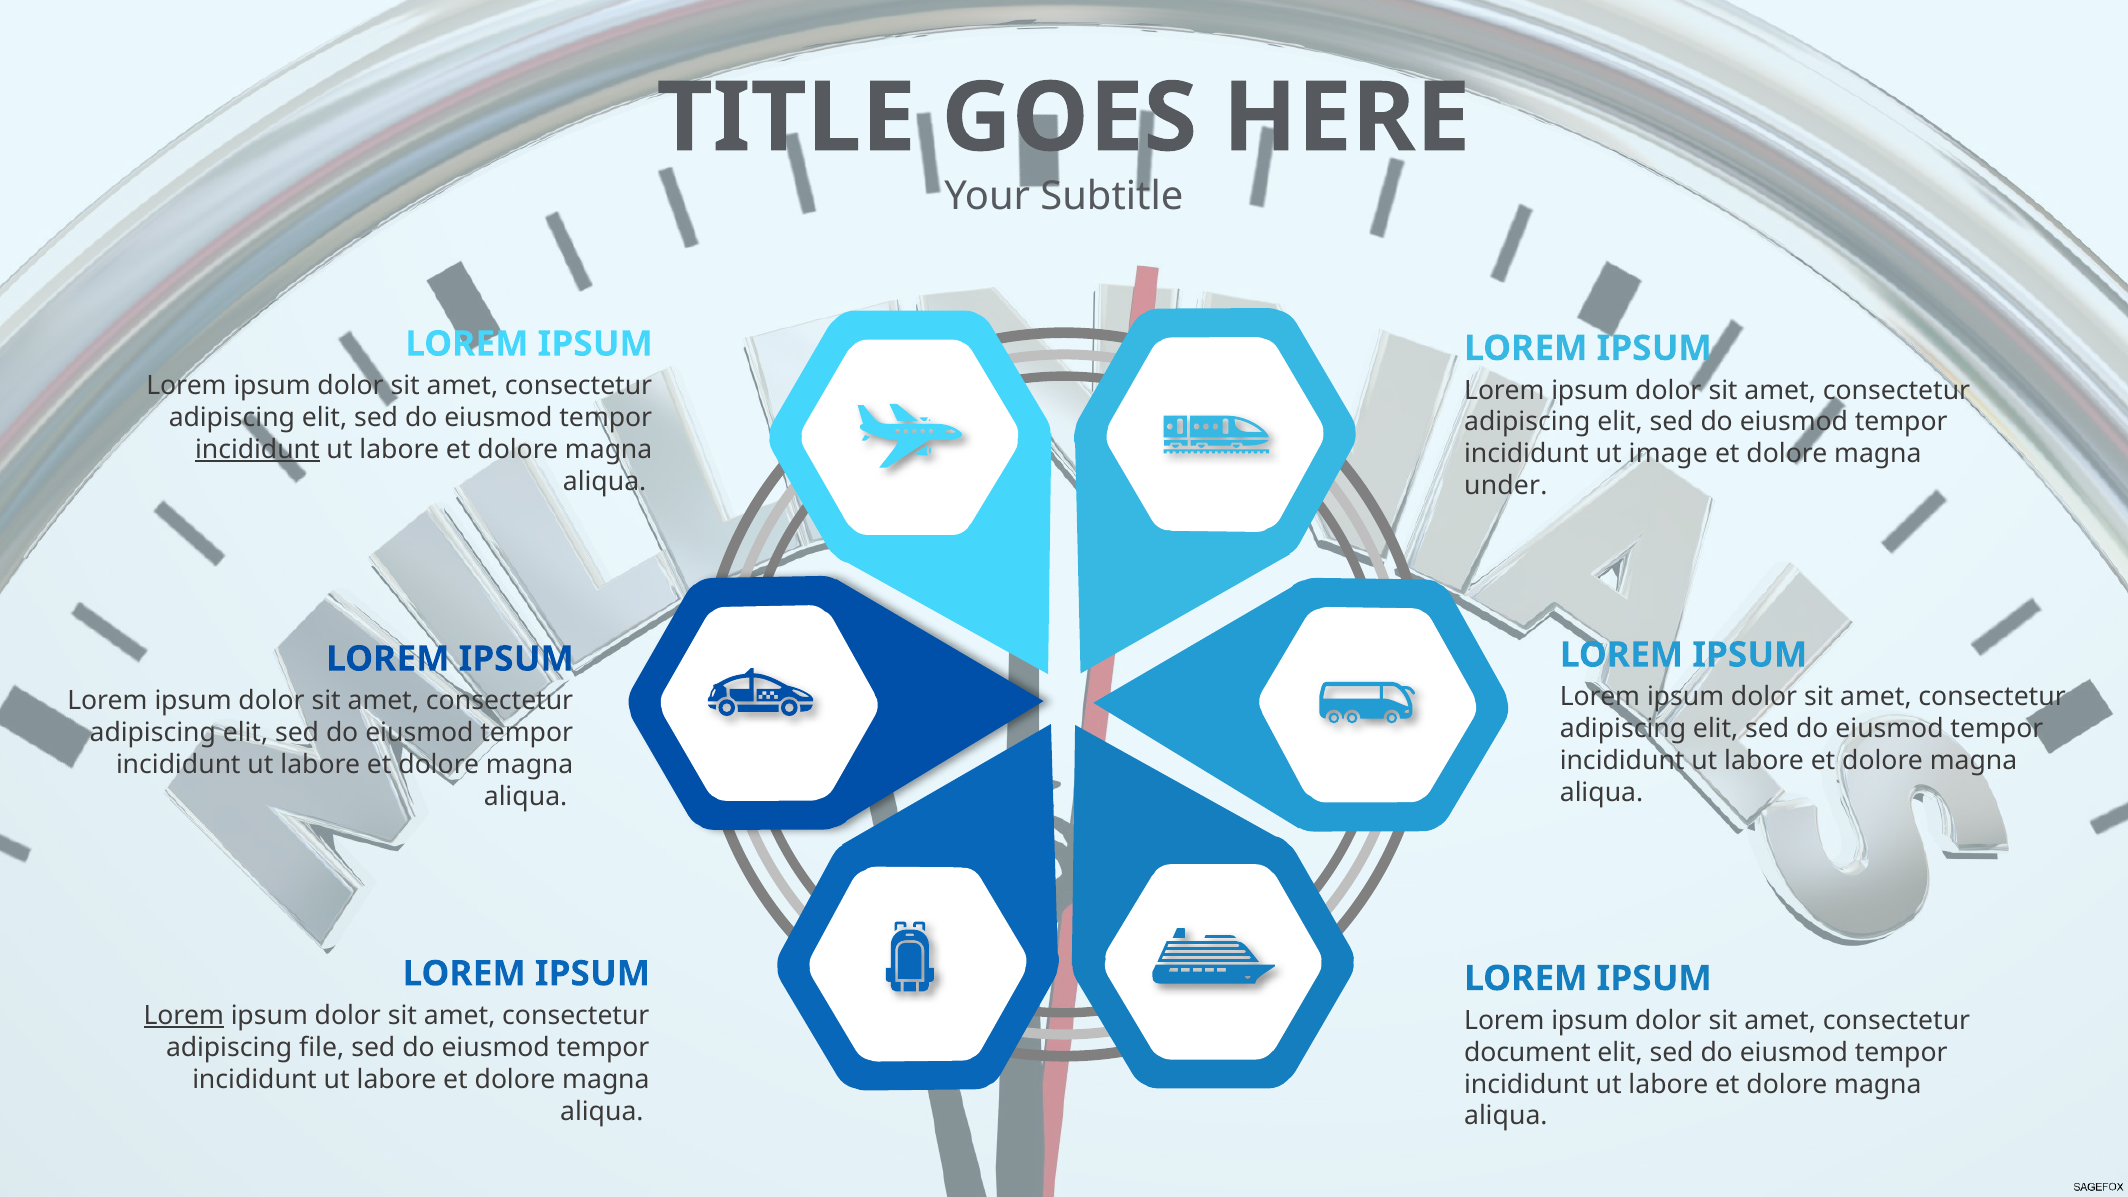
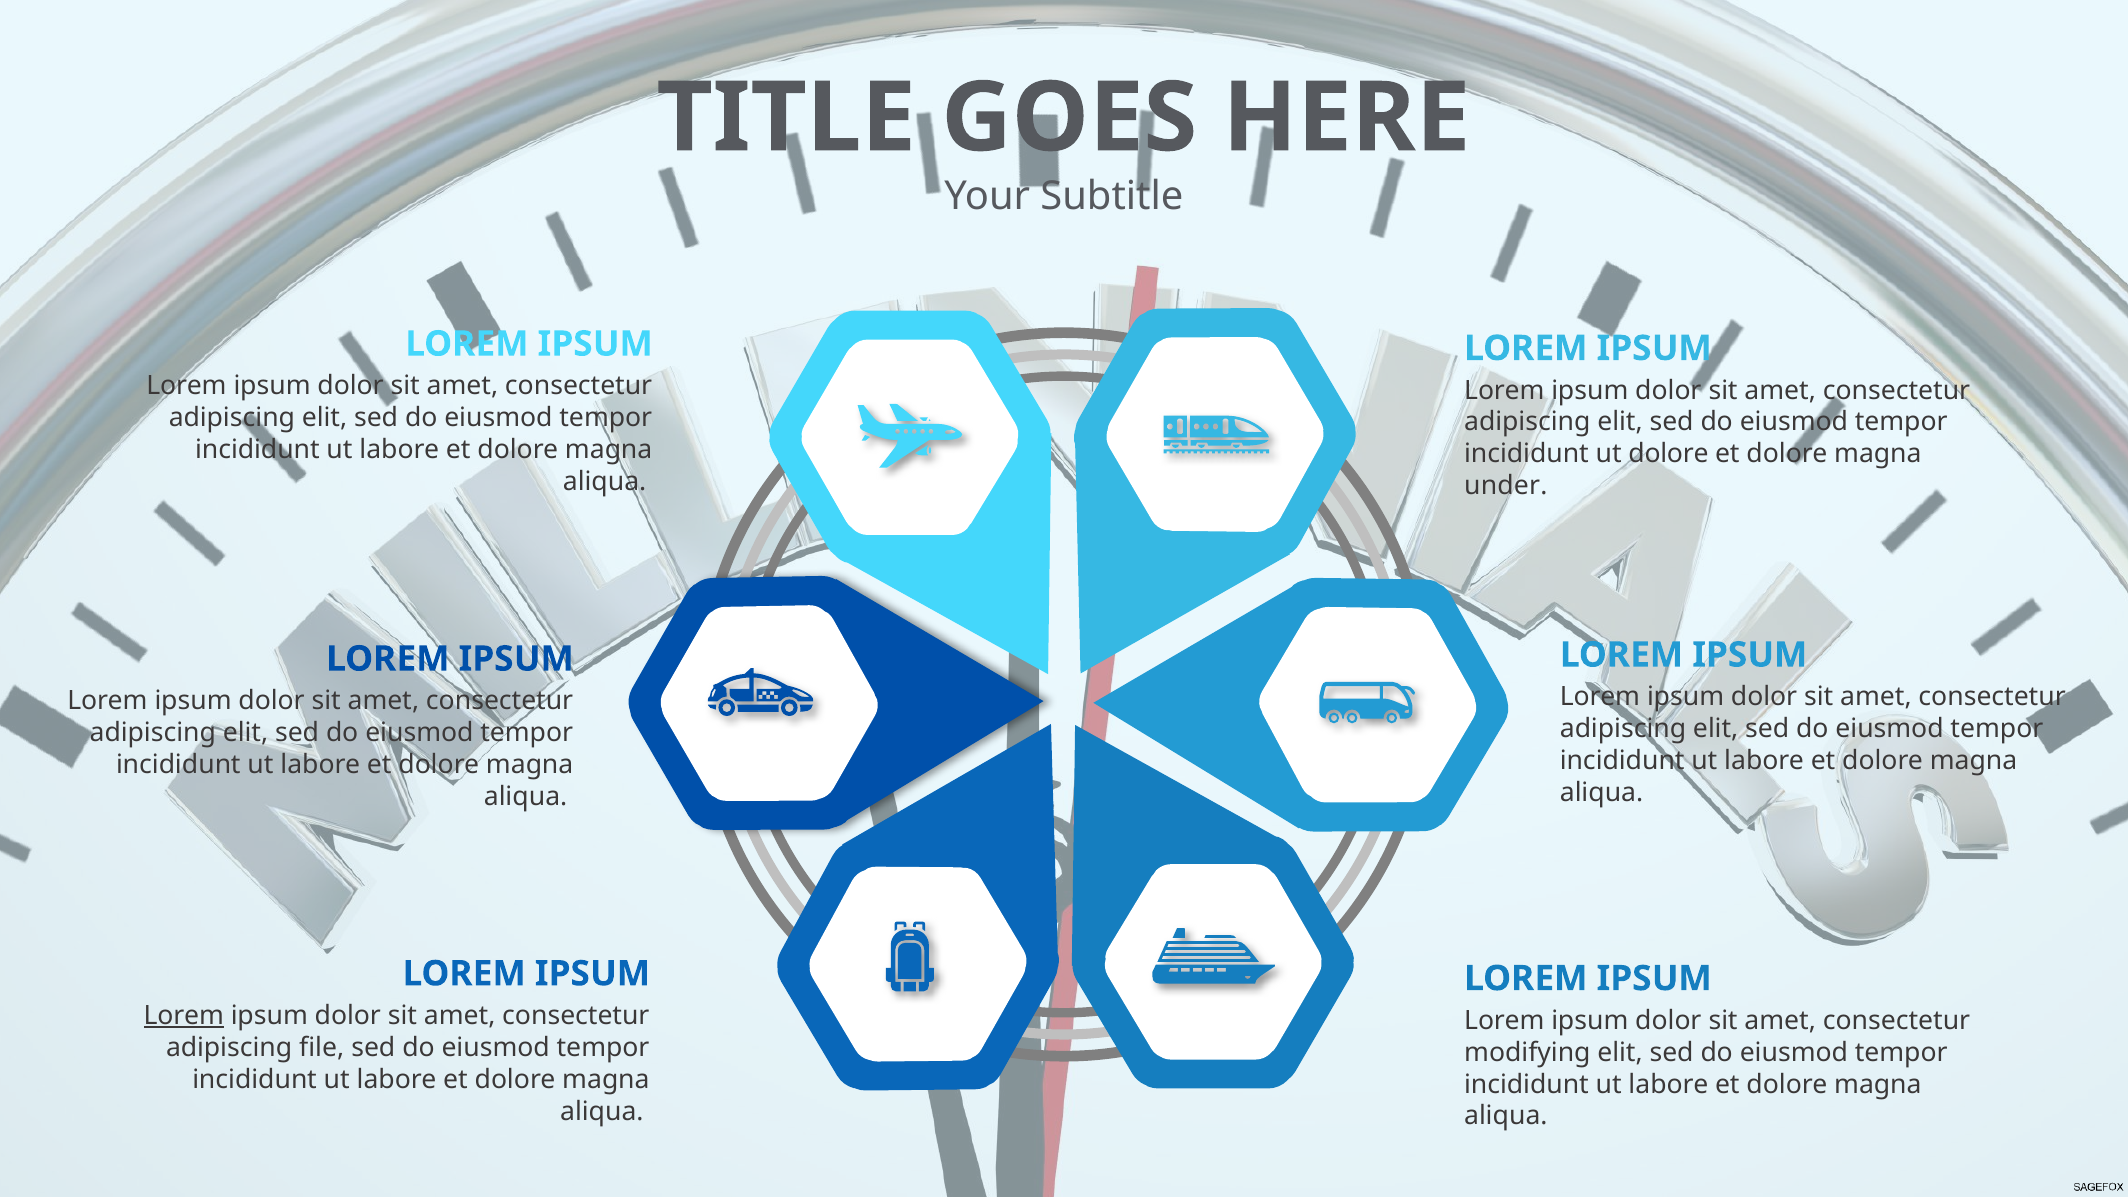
incididunt at (257, 450) underline: present -> none
ut image: image -> dolore
document: document -> modifying
